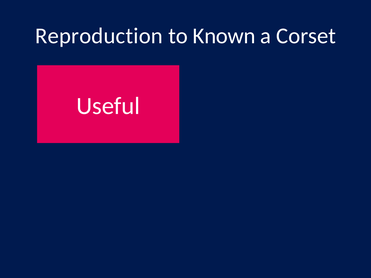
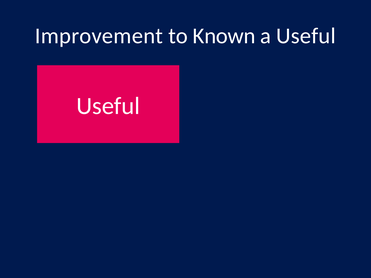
Reproduction: Reproduction -> Improvement
a Corset: Corset -> Useful
